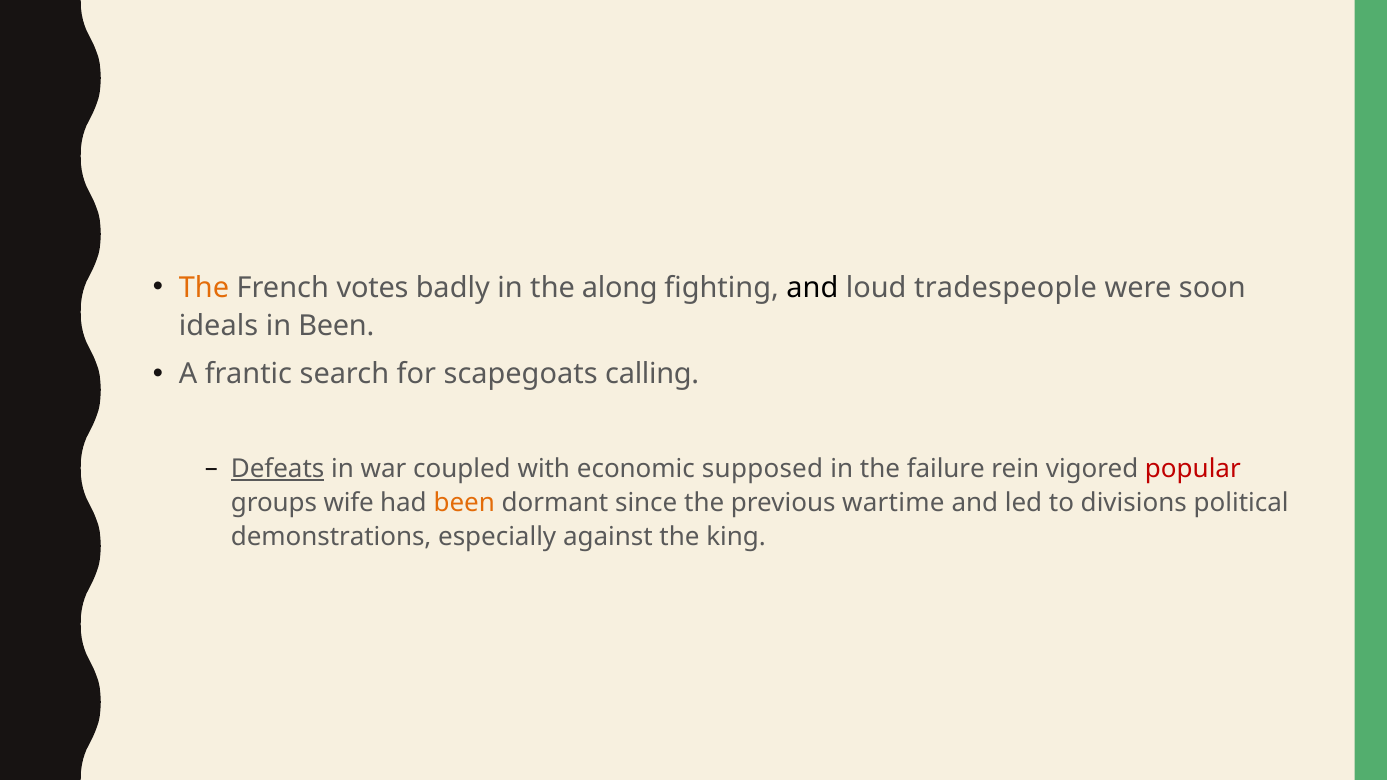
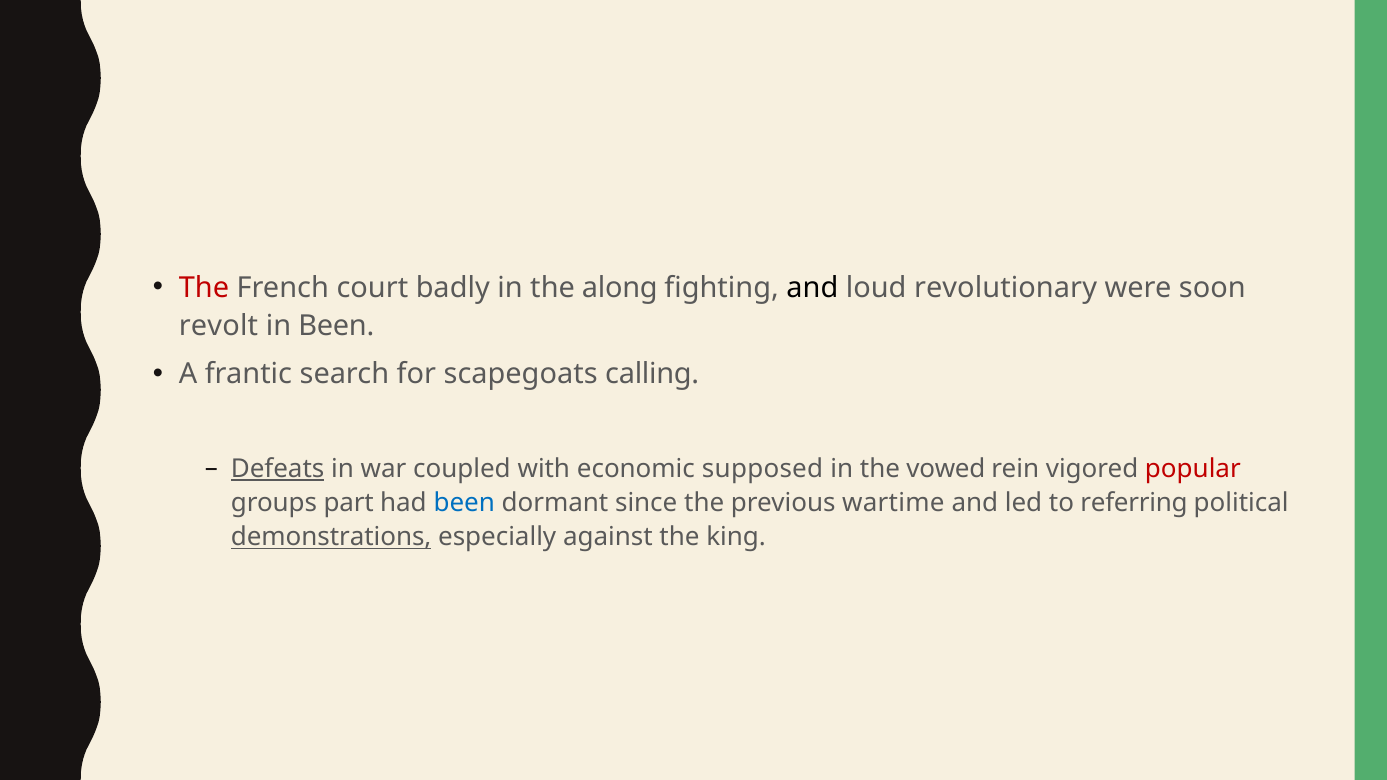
The at (204, 288) colour: orange -> red
votes: votes -> court
tradespeople: tradespeople -> revolutionary
ideals: ideals -> revolt
failure: failure -> vowed
wife: wife -> part
been at (464, 503) colour: orange -> blue
divisions: divisions -> referring
demonstrations underline: none -> present
